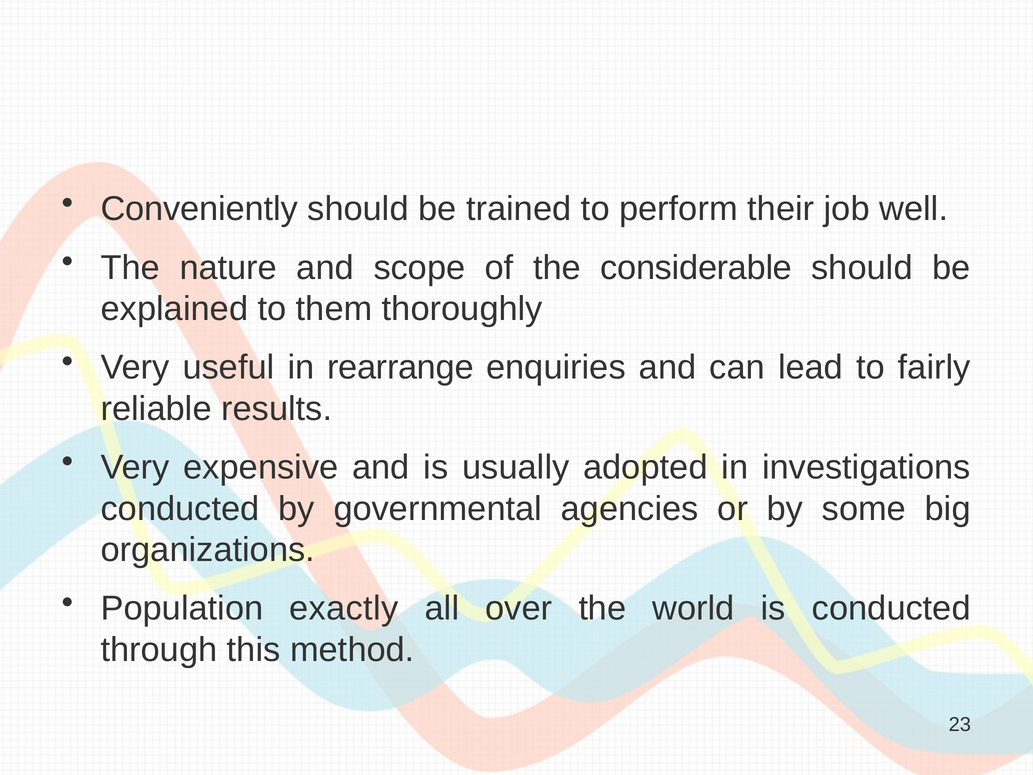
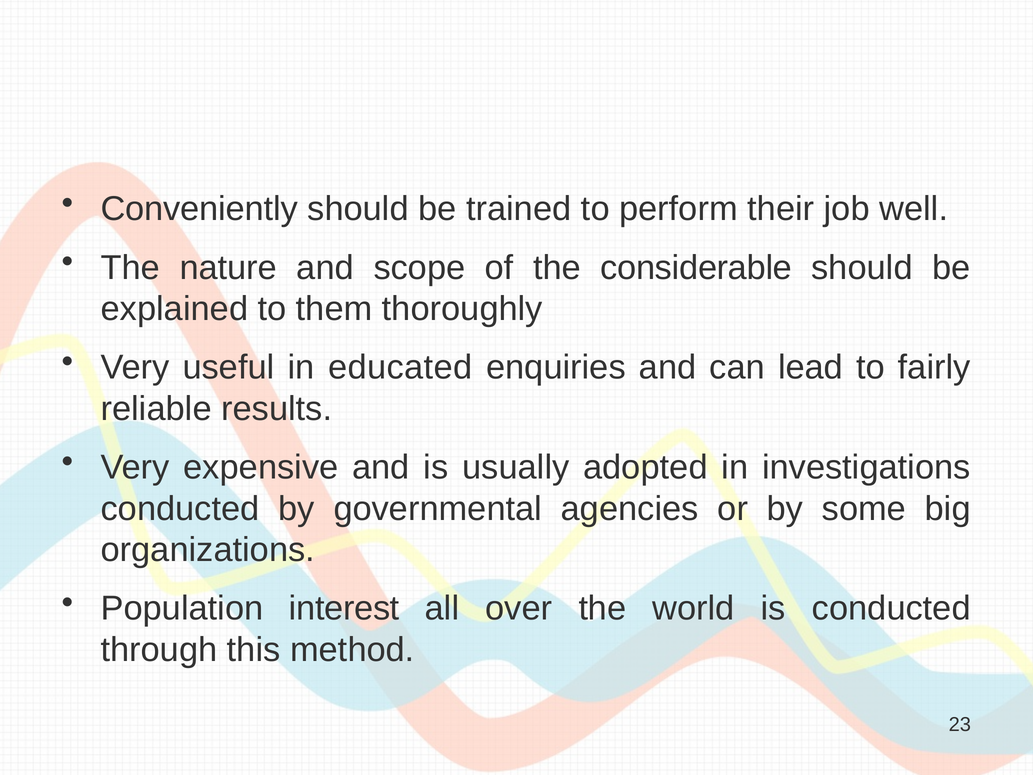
rearrange: rearrange -> educated
exactly: exactly -> interest
